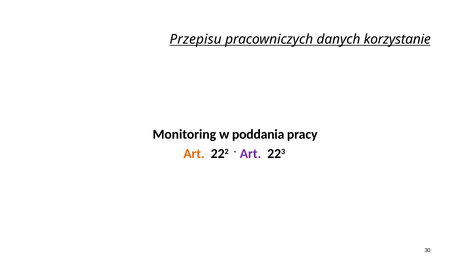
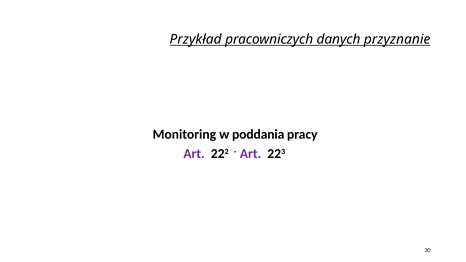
Przepisu: Przepisu -> Przykład
korzystanie: korzystanie -> przyznanie
Art at (194, 154) colour: orange -> purple
